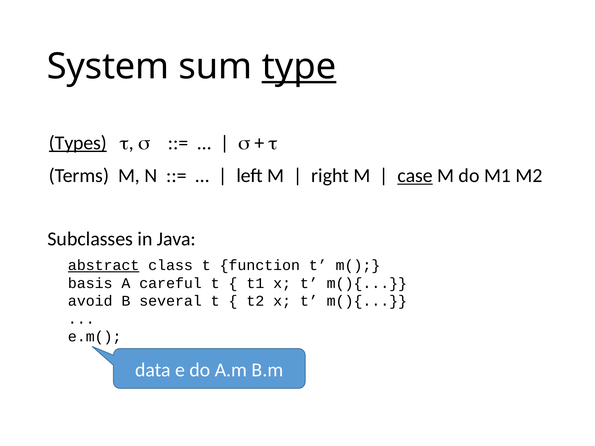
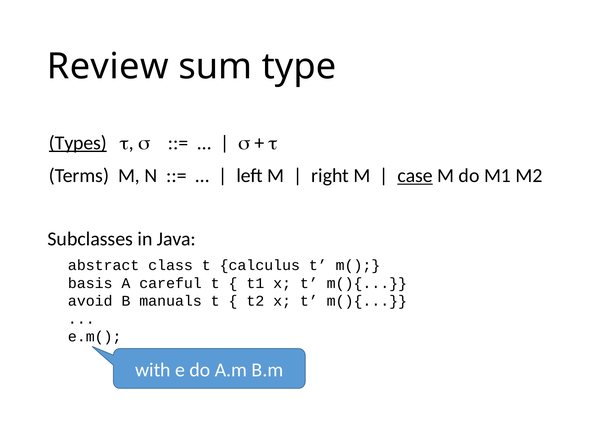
System: System -> Review
type underline: present -> none
abstract underline: present -> none
function: function -> calculus
several: several -> manuals
data: data -> with
